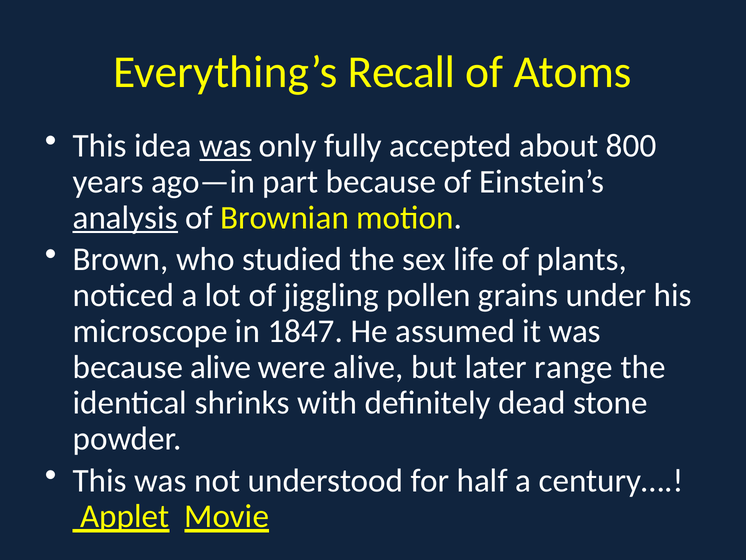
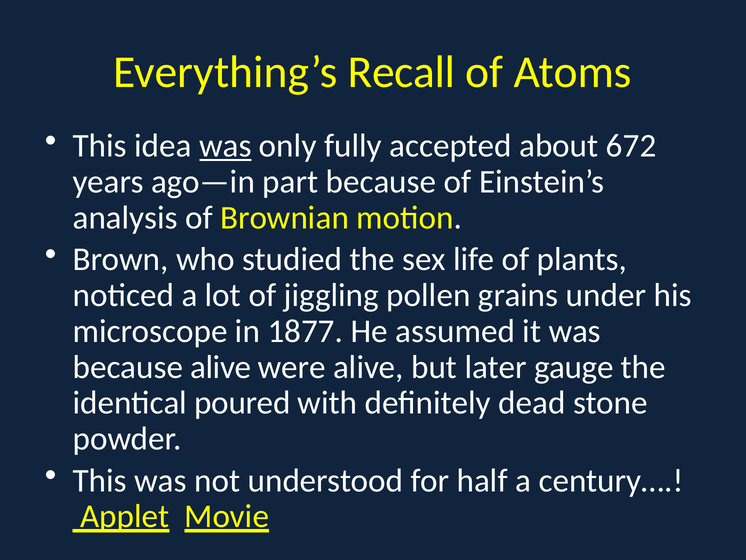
800: 800 -> 672
analysis underline: present -> none
1847: 1847 -> 1877
range: range -> gauge
shrinks: shrinks -> poured
